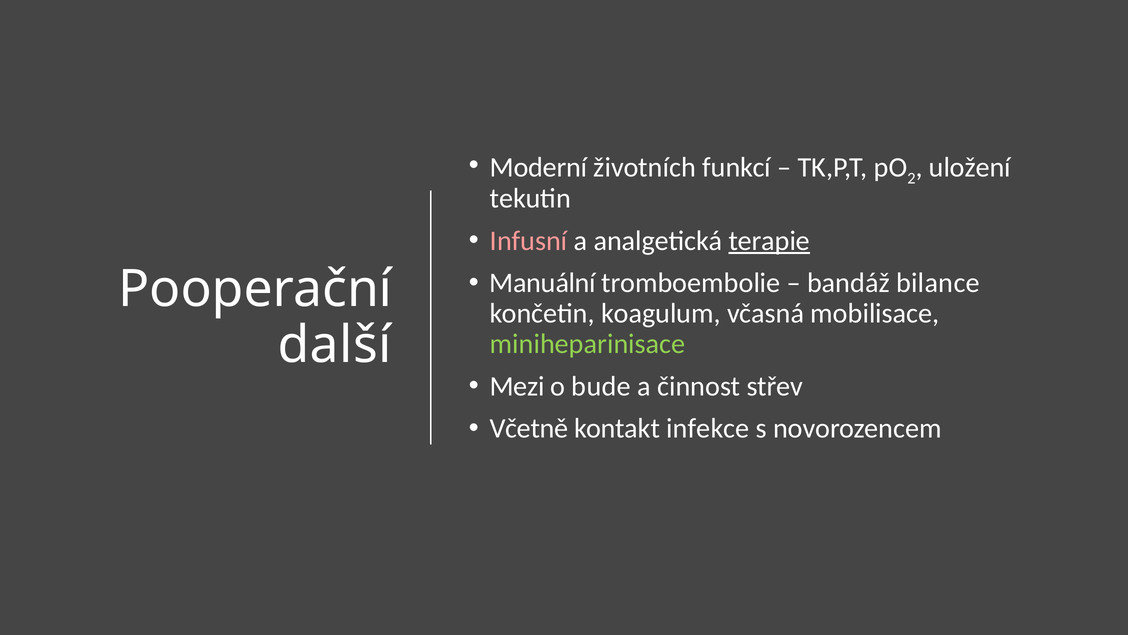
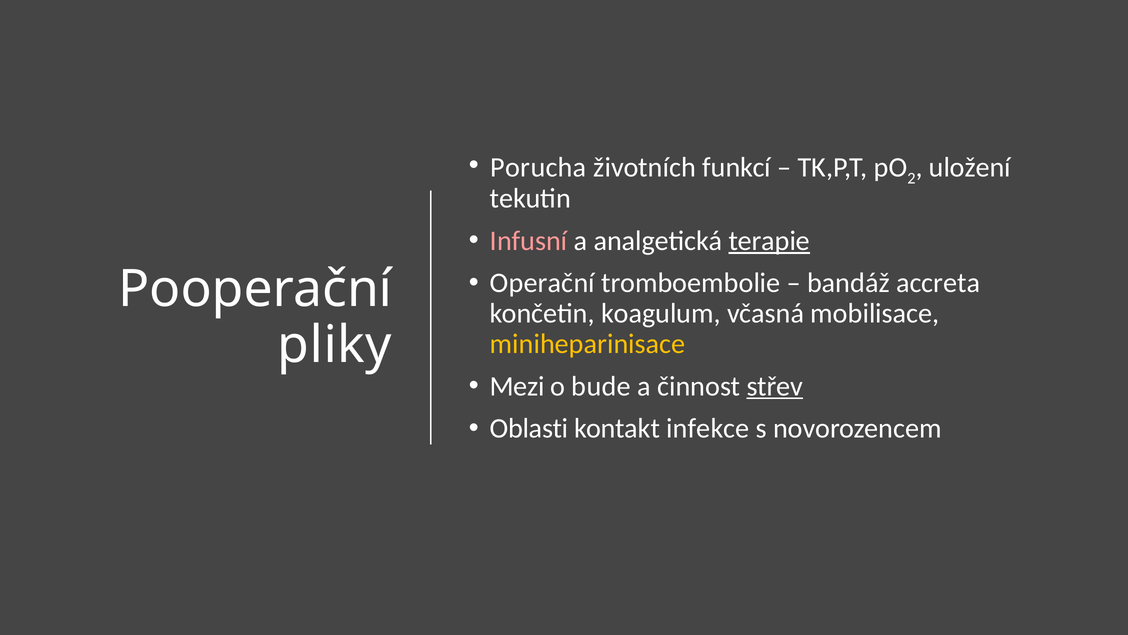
Moderní: Moderní -> Porucha
Manuální: Manuální -> Operační
bilance: bilance -> accreta
další: další -> pliky
miniheparinisace colour: light green -> yellow
střev underline: none -> present
Včetně: Včetně -> Oblasti
